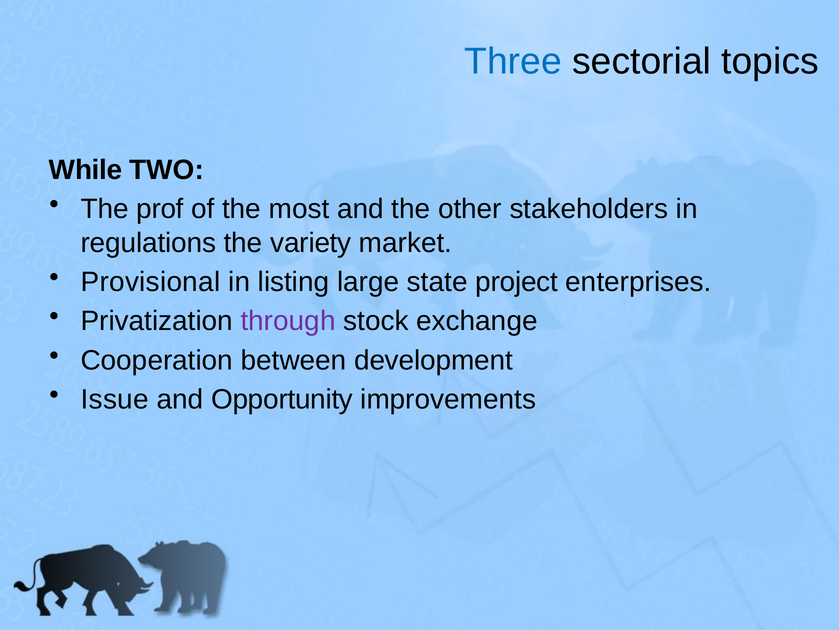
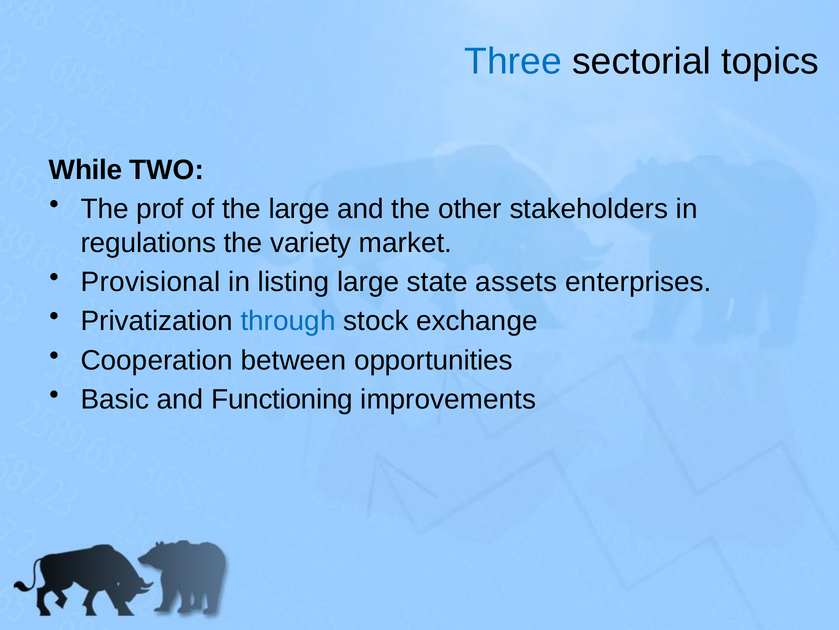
the most: most -> large
project: project -> assets
through colour: purple -> blue
development: development -> opportunities
Issue: Issue -> Basic
Opportunity: Opportunity -> Functioning
